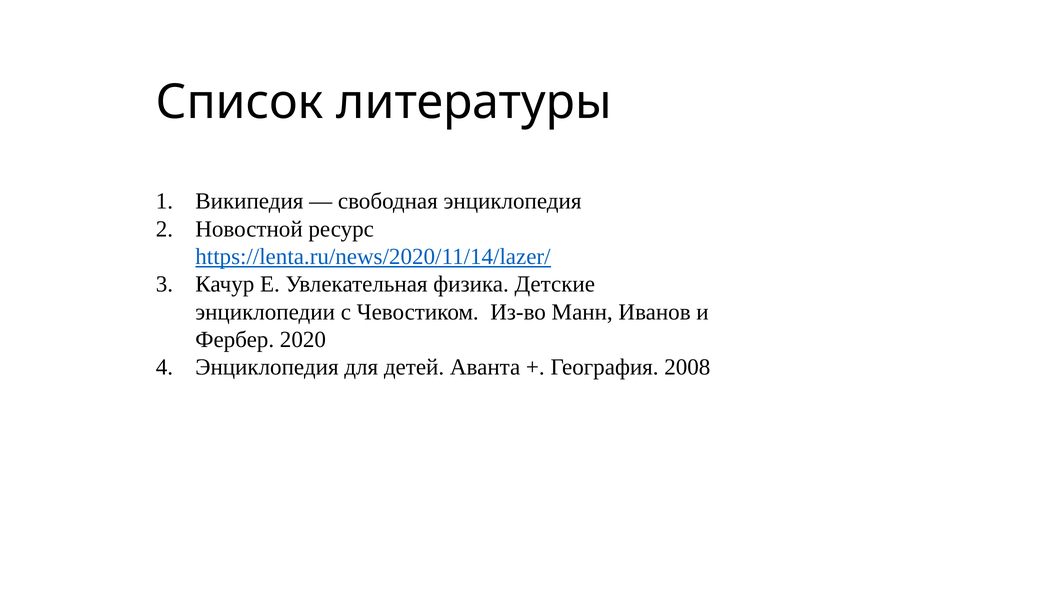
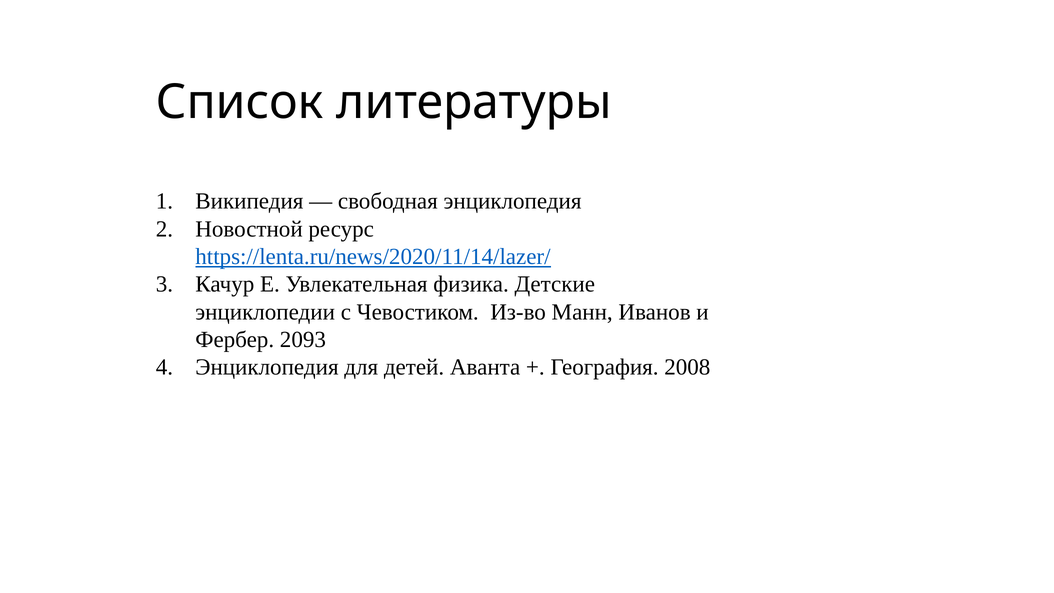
2020: 2020 -> 2093
